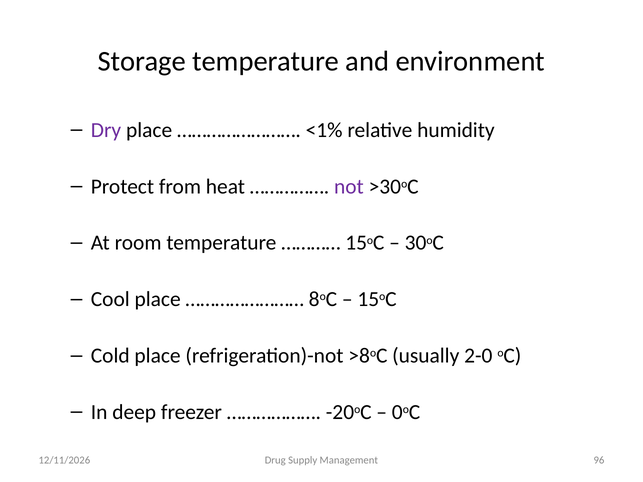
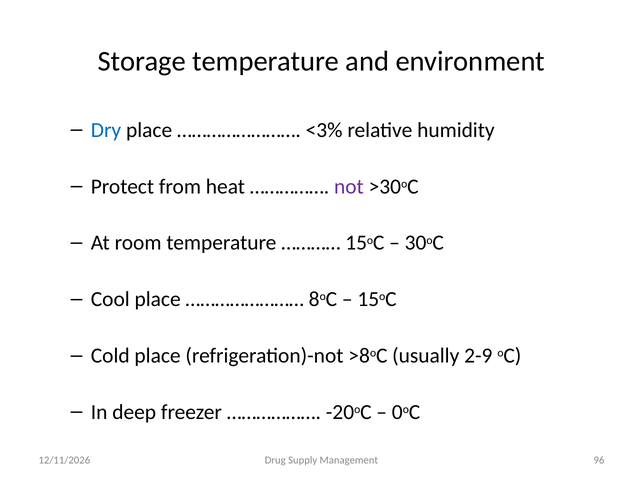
Dry colour: purple -> blue
<1%: <1% -> <3%
2-0: 2-0 -> 2-9
